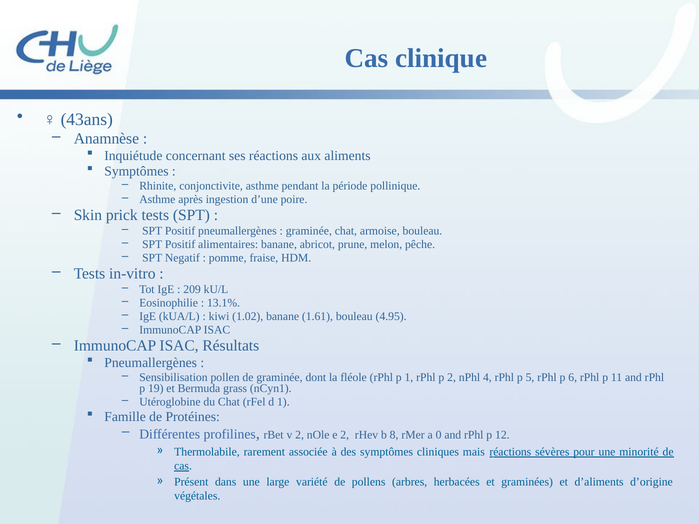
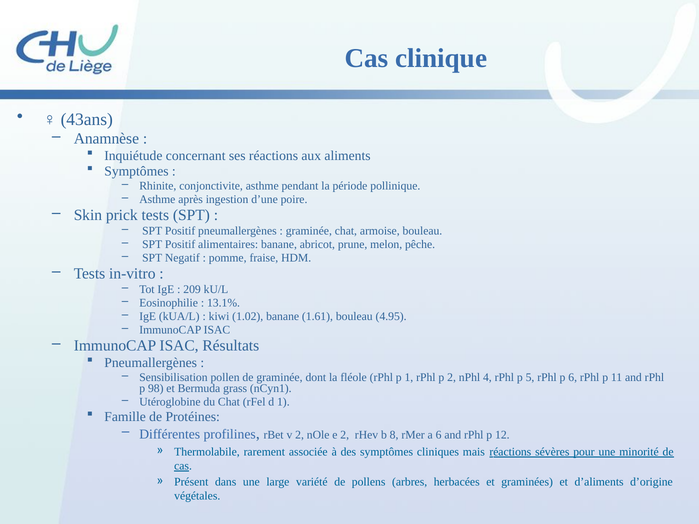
19: 19 -> 98
a 0: 0 -> 6
